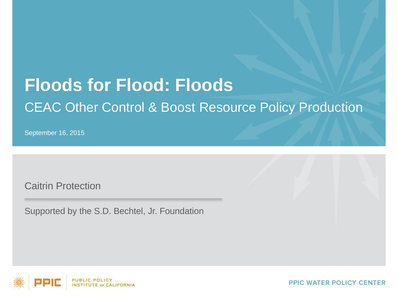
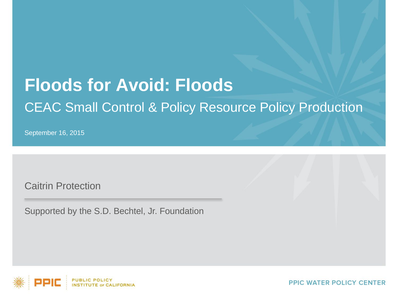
Flood: Flood -> Avoid
Other: Other -> Small
Boost at (178, 107): Boost -> Policy
